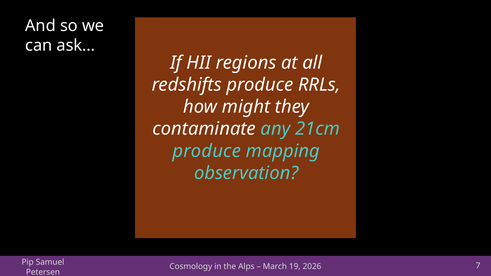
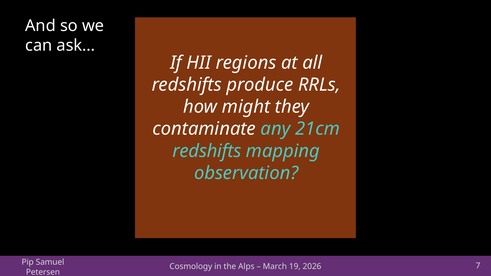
produce at (207, 151): produce -> redshifts
